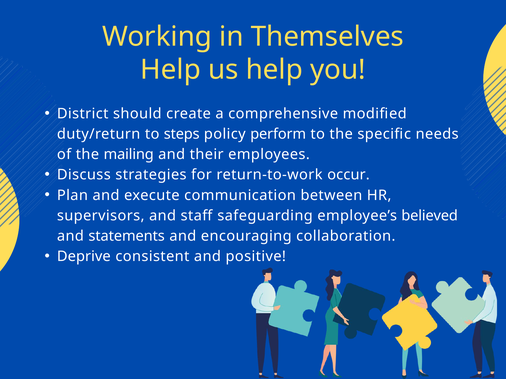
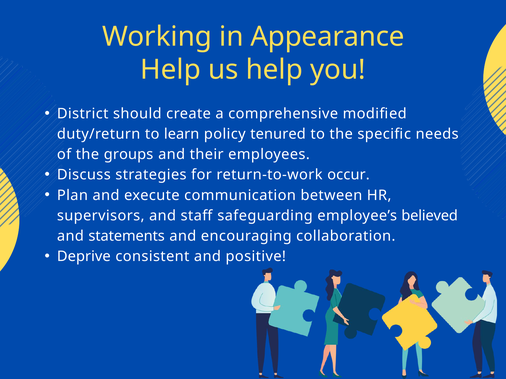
Themselves: Themselves -> Appearance
steps: steps -> learn
perform: perform -> tenured
mailing: mailing -> groups
